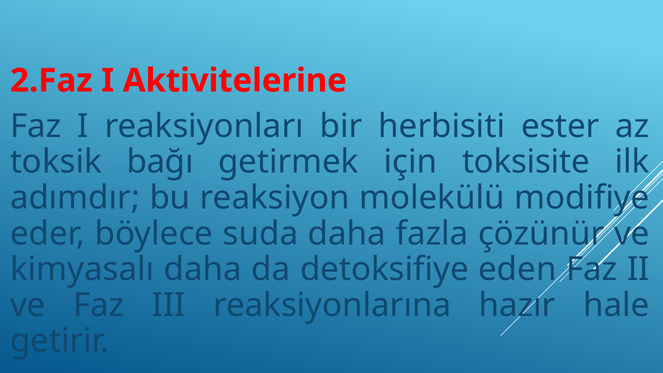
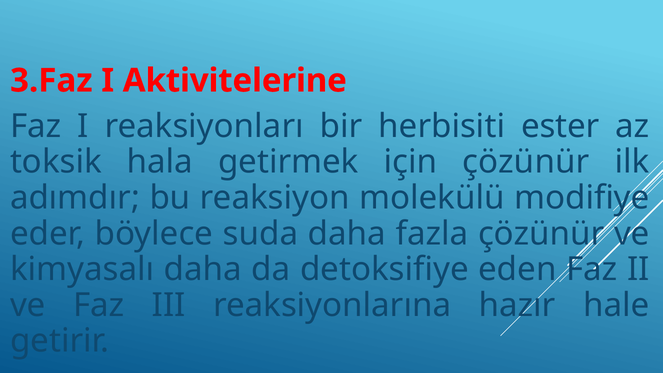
2.Faz: 2.Faz -> 3.Faz
bağı: bağı -> hala
için toksisite: toksisite -> çözünür
